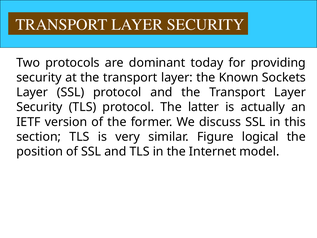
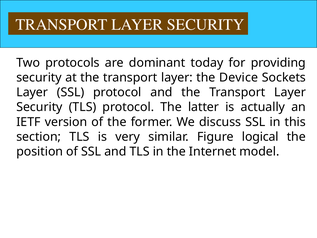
Known: Known -> Device
